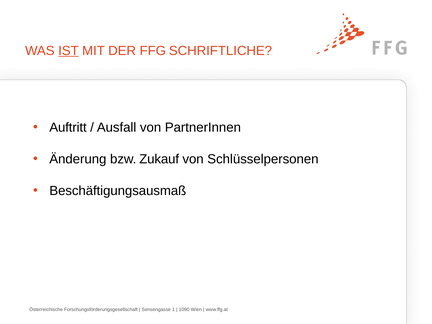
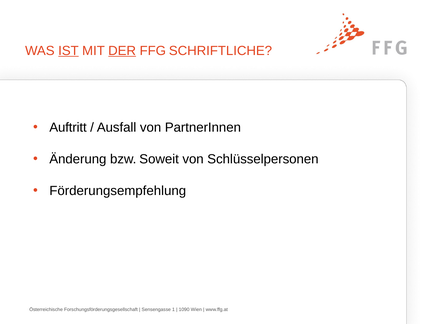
DER underline: none -> present
Zukauf: Zukauf -> Soweit
Beschäftigungsausmaß: Beschäftigungsausmaß -> Förderungsempfehlung
